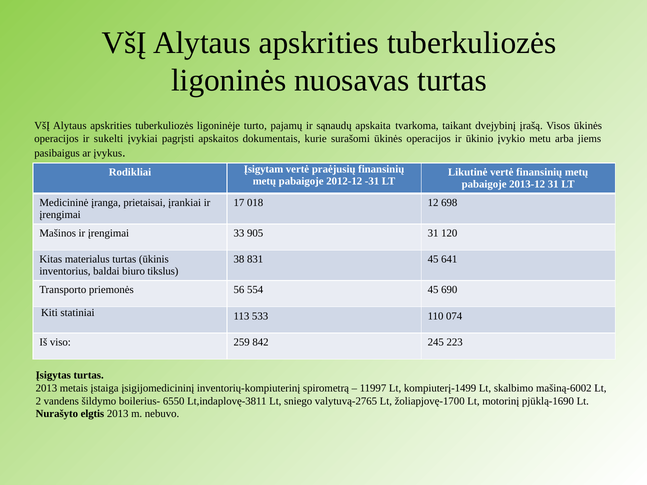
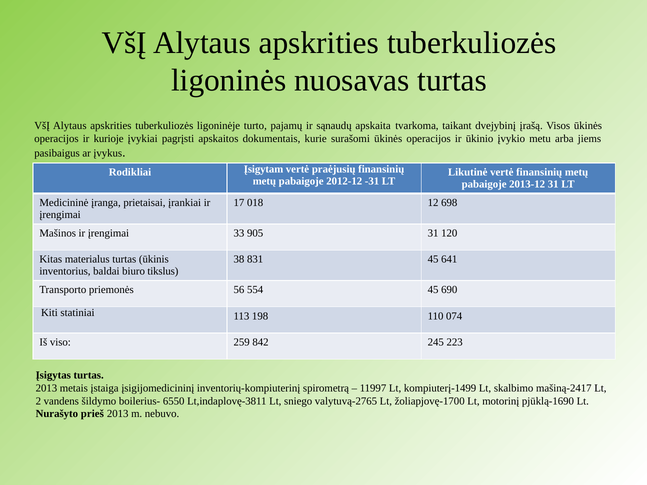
sukelti: sukelti -> kurioje
533: 533 -> 198
mašiną-6002: mašiną-6002 -> mašiną-2417
elgtis: elgtis -> prieš
